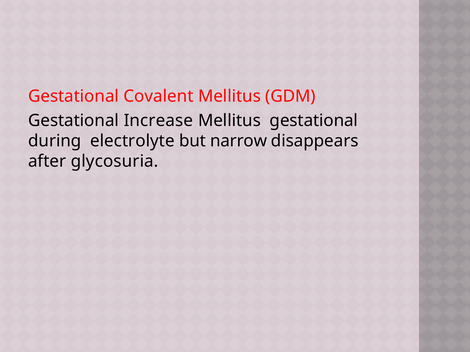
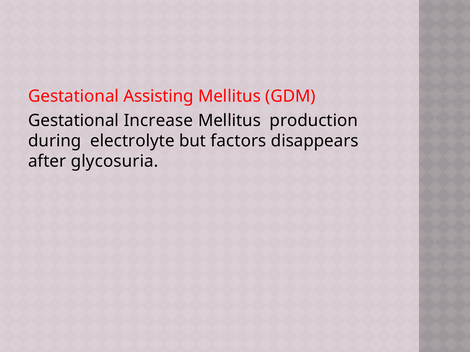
Covalent: Covalent -> Assisting
Mellitus gestational: gestational -> production
narrow: narrow -> factors
